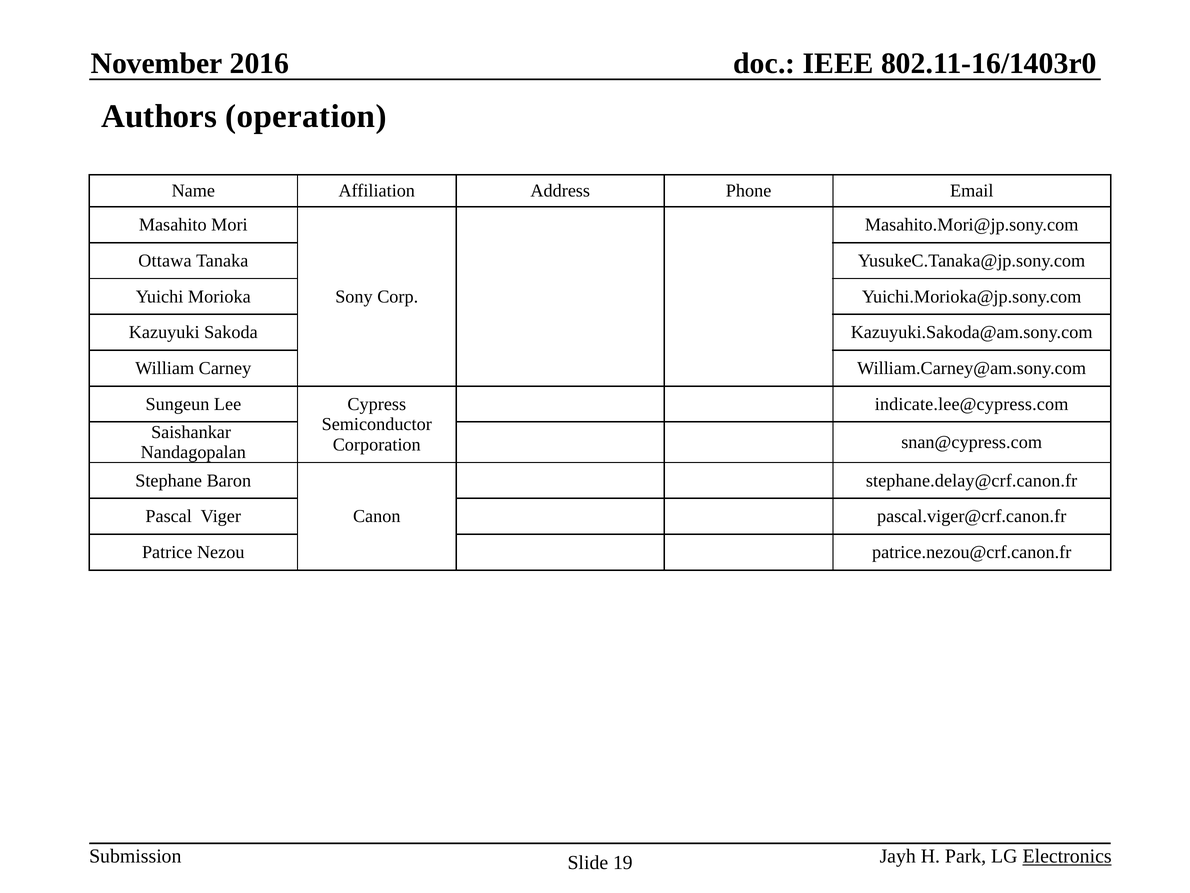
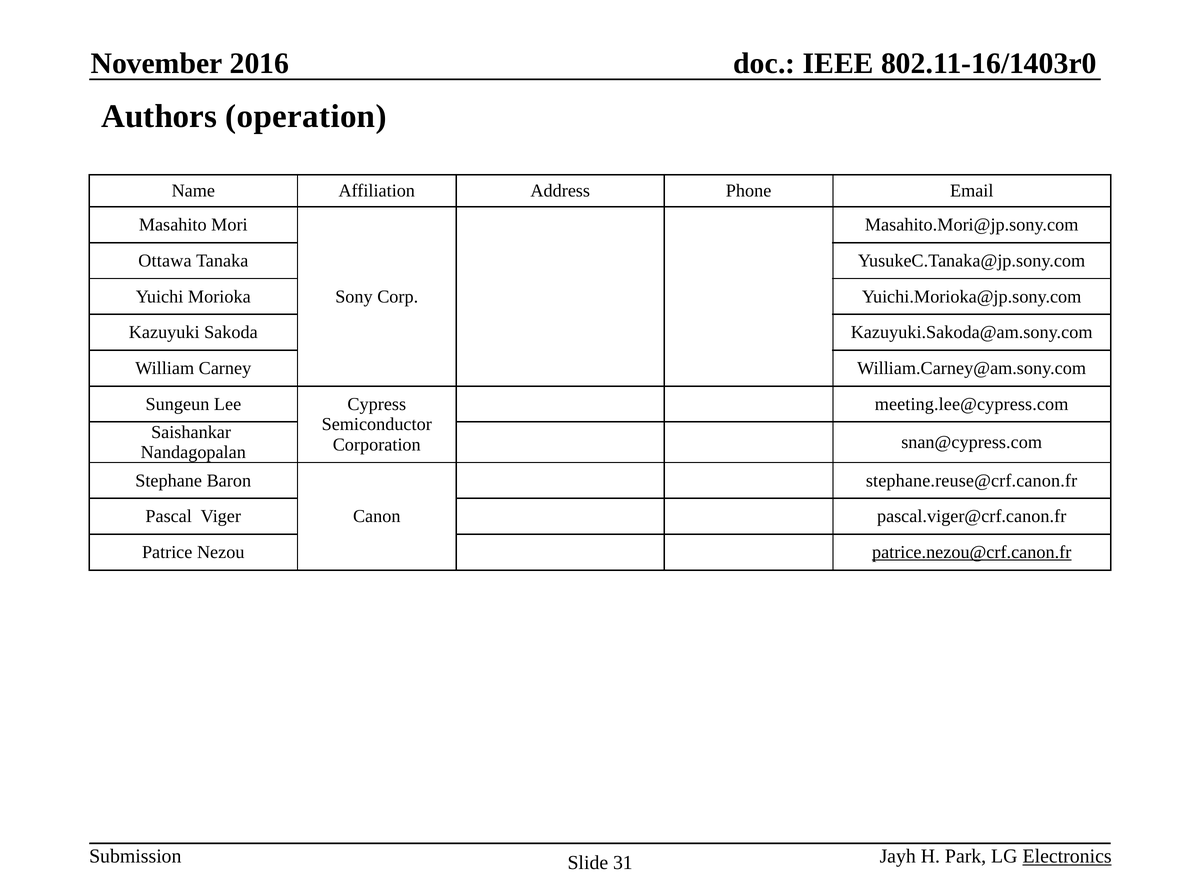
indicate.lee@cypress.com: indicate.lee@cypress.com -> meeting.lee@cypress.com
stephane.delay@crf.canon.fr: stephane.delay@crf.canon.fr -> stephane.reuse@crf.canon.fr
patrice.nezou@crf.canon.fr underline: none -> present
19: 19 -> 31
